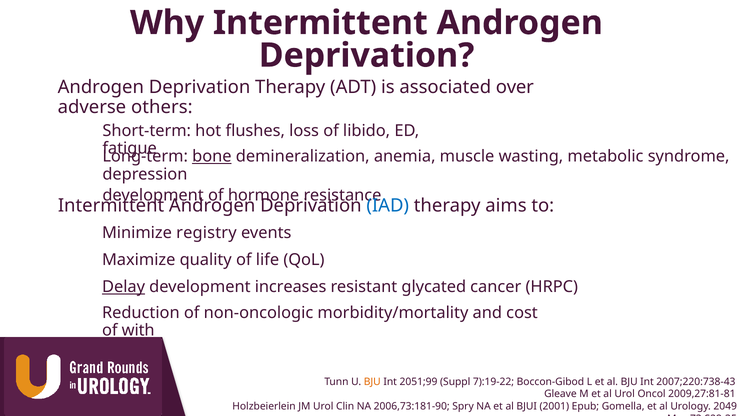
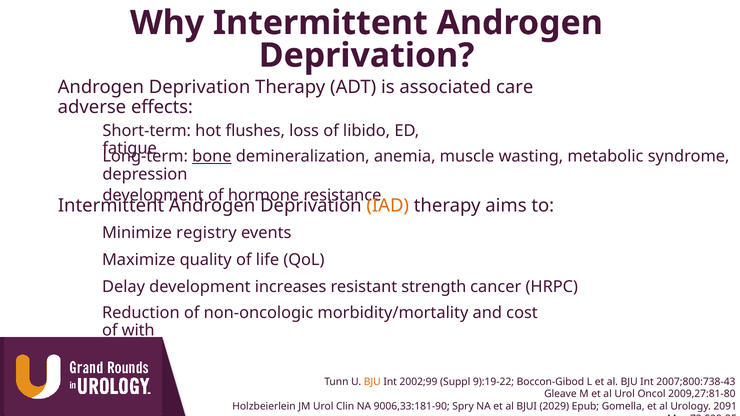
over: over -> care
others: others -> effects
IAD colour: blue -> orange
Delay underline: present -> none
glycated: glycated -> strength
2051;99: 2051;99 -> 2002;99
7):19-22: 7):19-22 -> 9):19-22
2007;220:738-43: 2007;220:738-43 -> 2007;800:738-43
2009,27:81-81: 2009,27:81-81 -> 2009,27:81-80
2006,73:181-90: 2006,73:181-90 -> 9006,33:181-90
2001: 2001 -> 2029
2049: 2049 -> 2091
